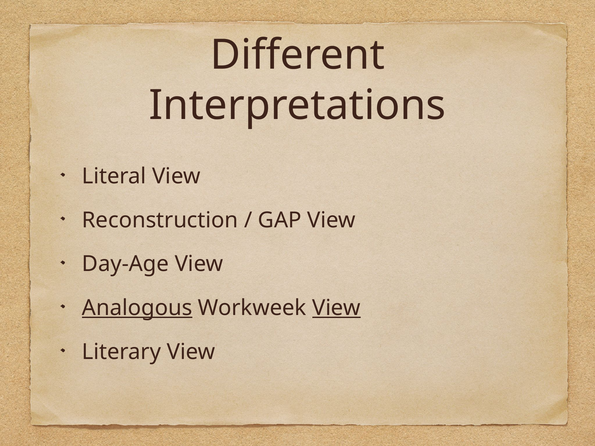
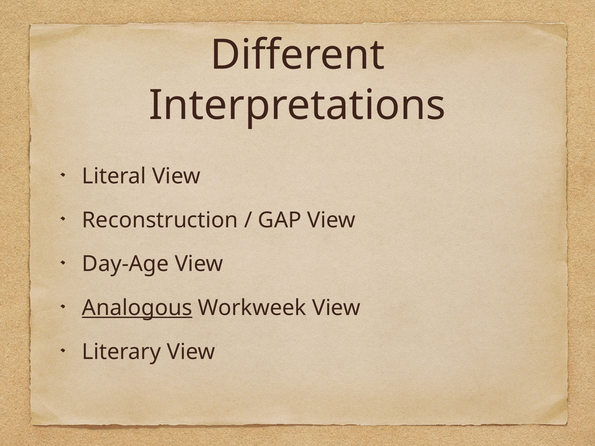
View at (336, 308) underline: present -> none
